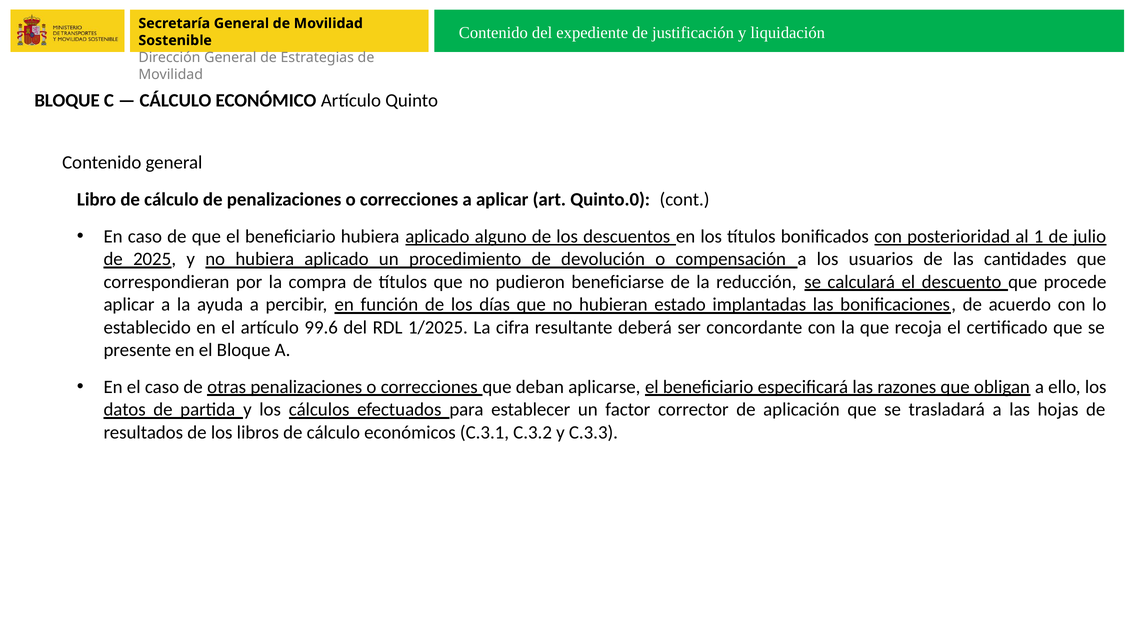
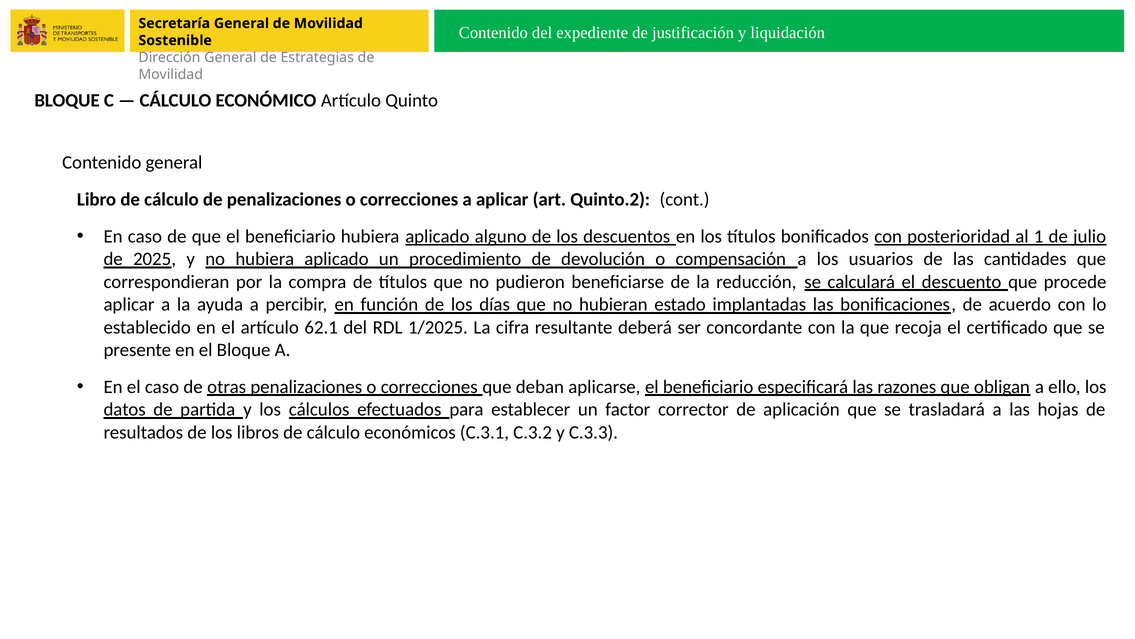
Quinto.0: Quinto.0 -> Quinto.2
99.6: 99.6 -> 62.1
